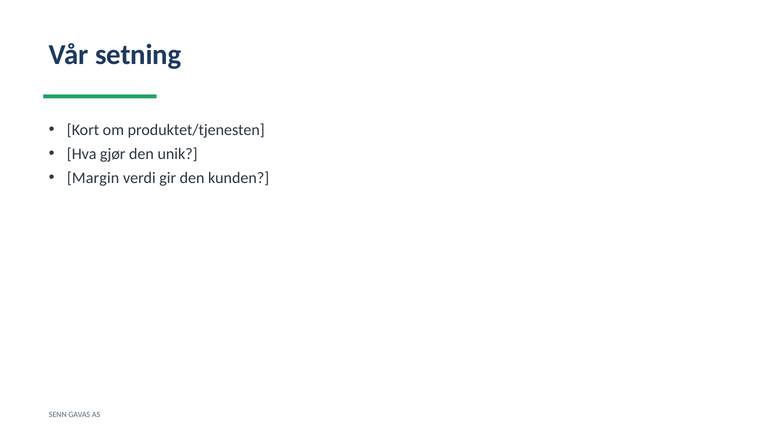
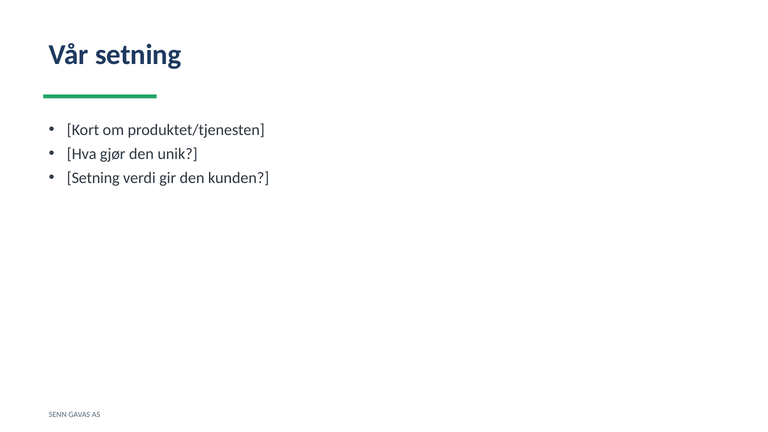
Margin at (93, 178): Margin -> Setning
